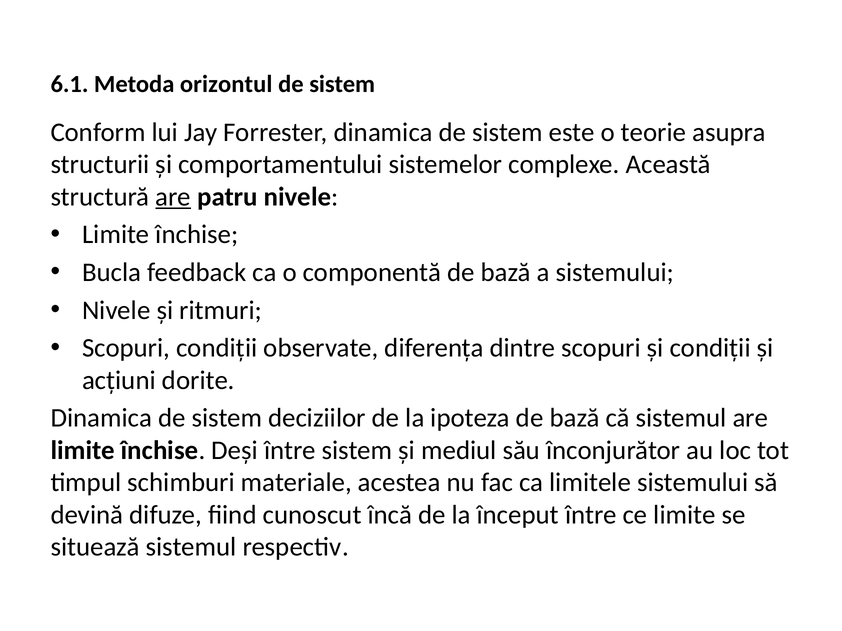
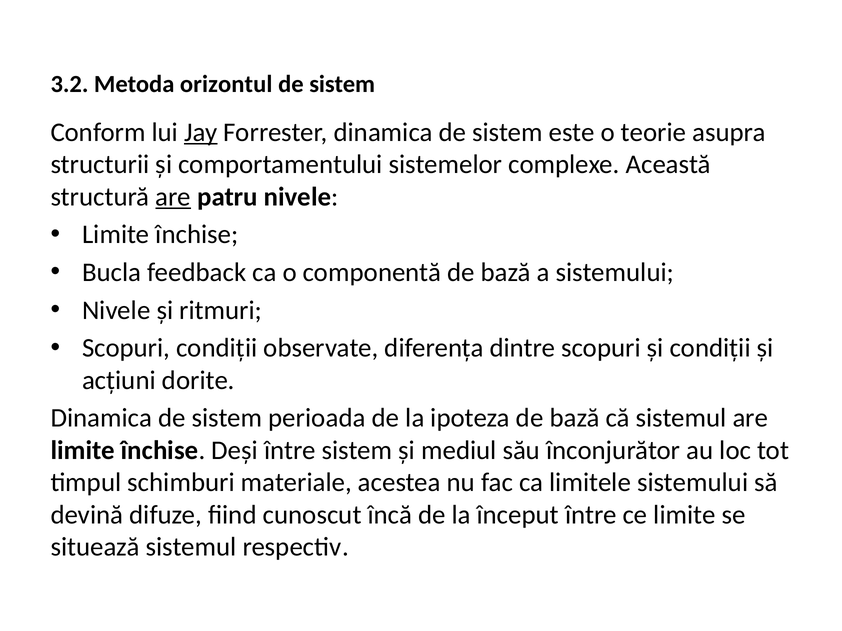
6.1: 6.1 -> 3.2
Jay underline: none -> present
deciziilor: deciziilor -> perioada
